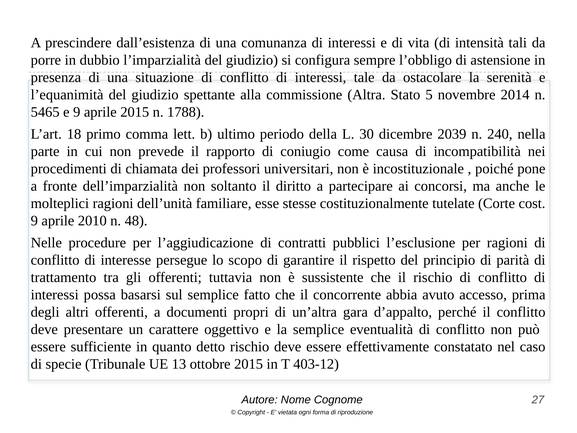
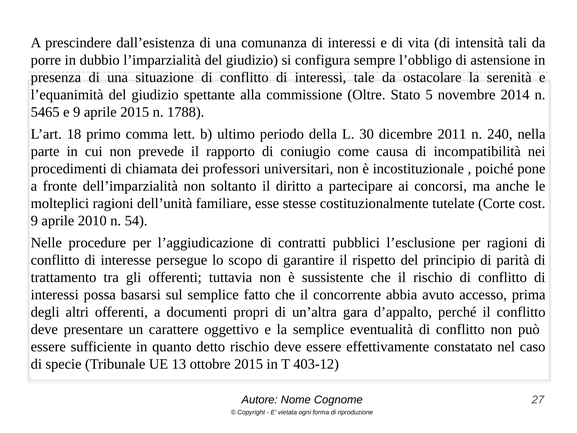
Altra: Altra -> Oltre
2039: 2039 -> 2011
48: 48 -> 54
